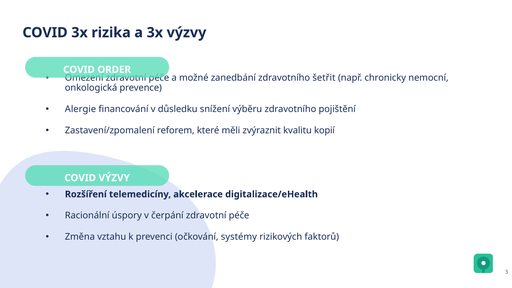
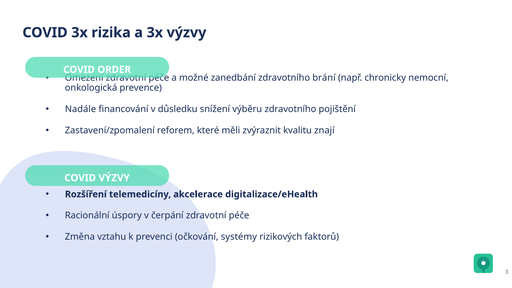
šetřit: šetřit -> brání
Alergie: Alergie -> Nadále
kopií: kopií -> znají
